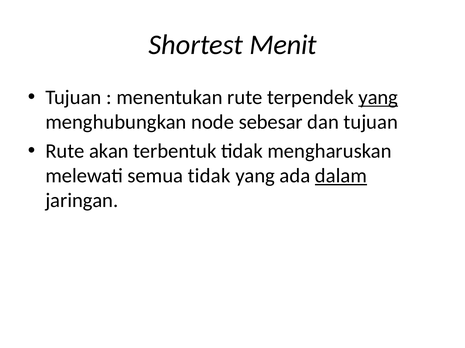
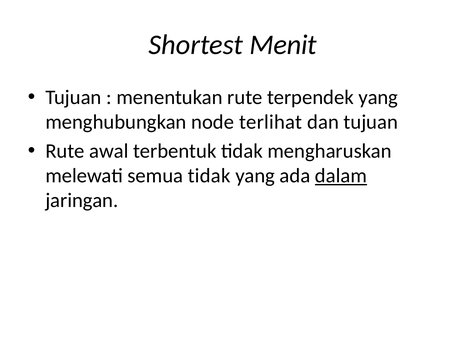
yang at (378, 98) underline: present -> none
sebesar: sebesar -> terlihat
akan: akan -> awal
